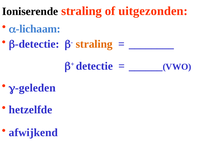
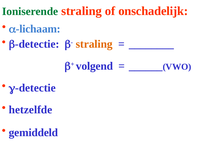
Ioniserende colour: black -> green
uitgezonden: uitgezonden -> onschadelijk
detectie at (94, 66): detectie -> volgend
geleden at (35, 88): geleden -> detectie
afwijkend: afwijkend -> gemiddeld
